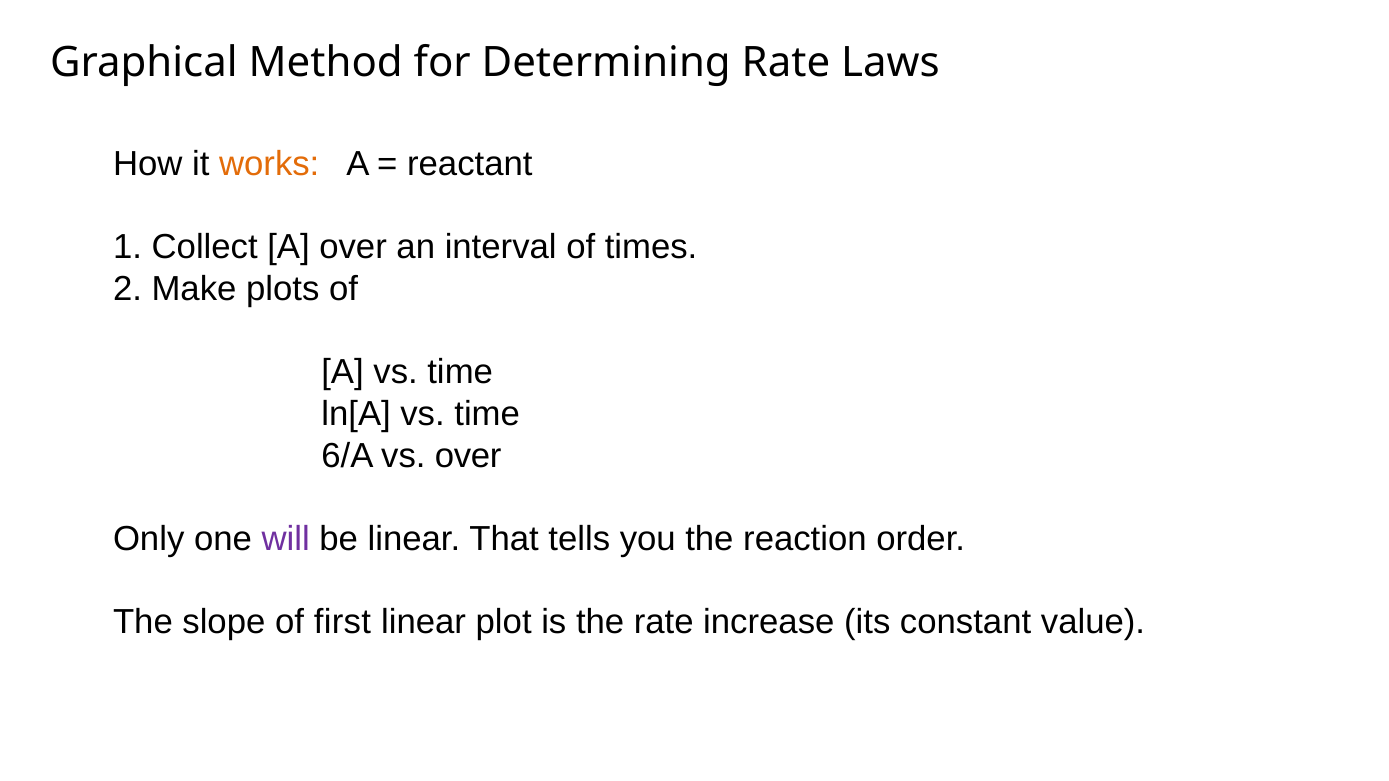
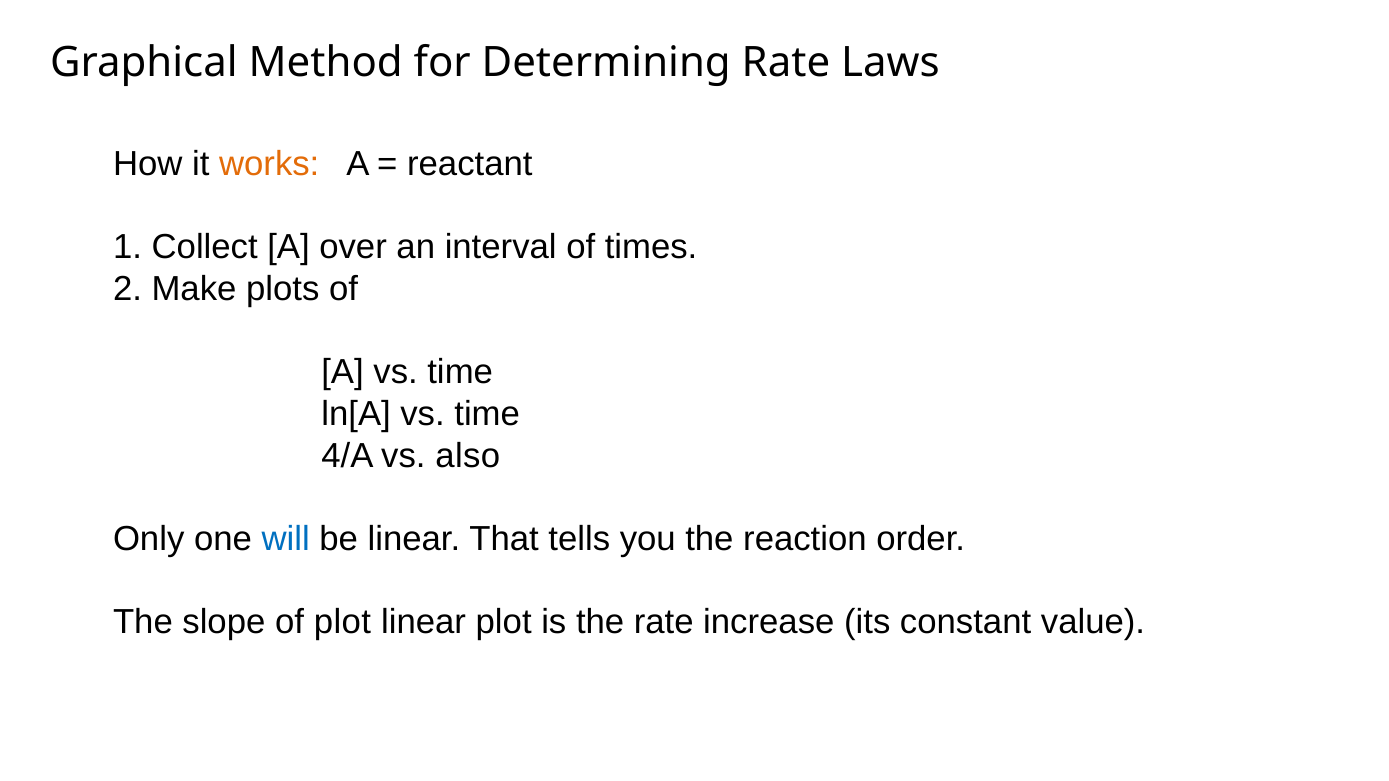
6/A: 6/A -> 4/A
vs over: over -> also
will colour: purple -> blue
of first: first -> plot
